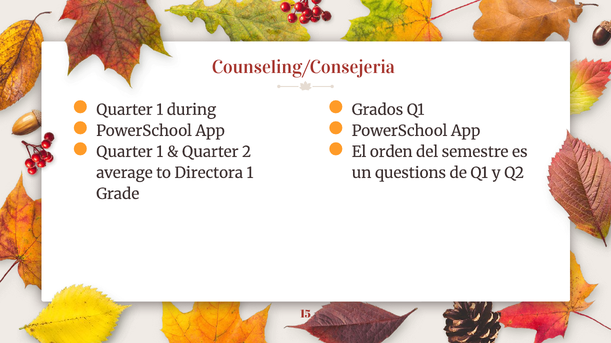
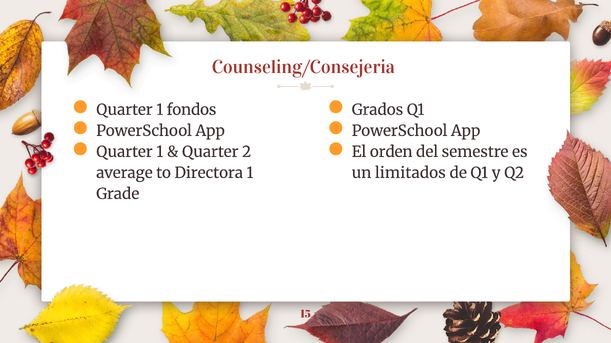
during: during -> fondos
questions: questions -> limitados
